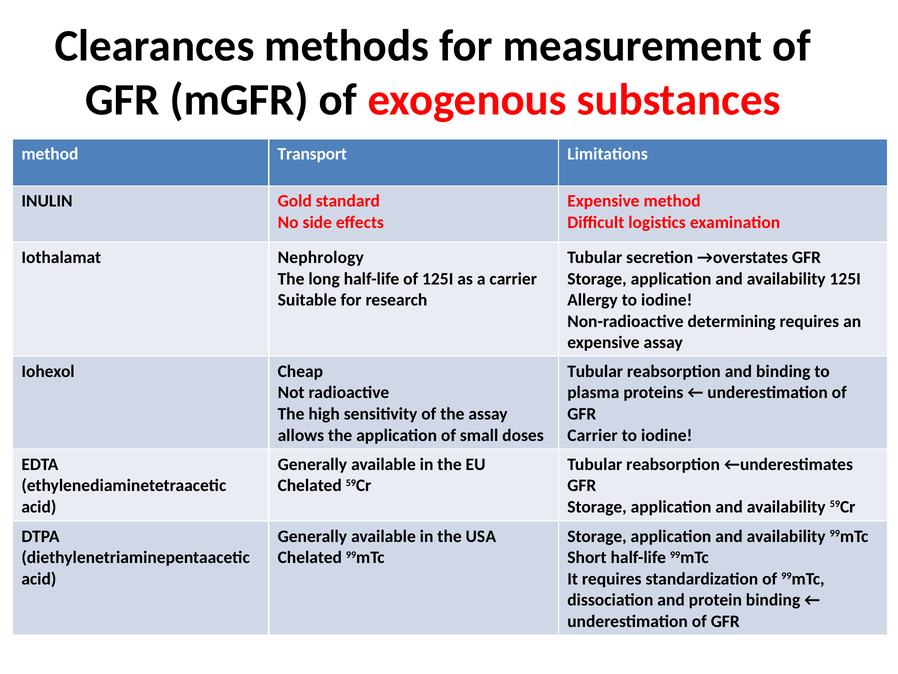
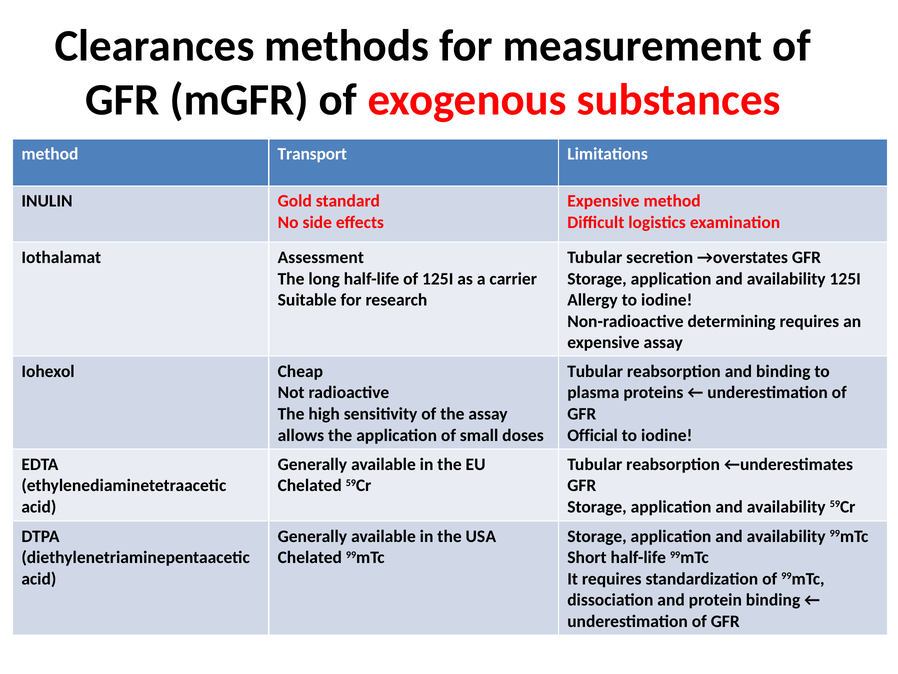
Nephrology: Nephrology -> Assessment
Carrier at (592, 435): Carrier -> Official
